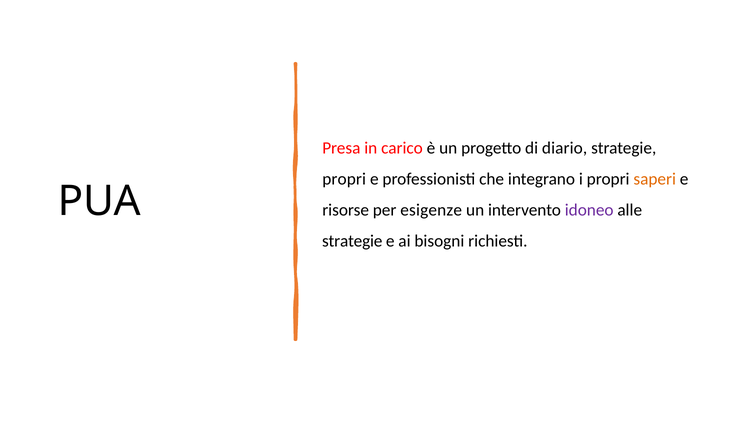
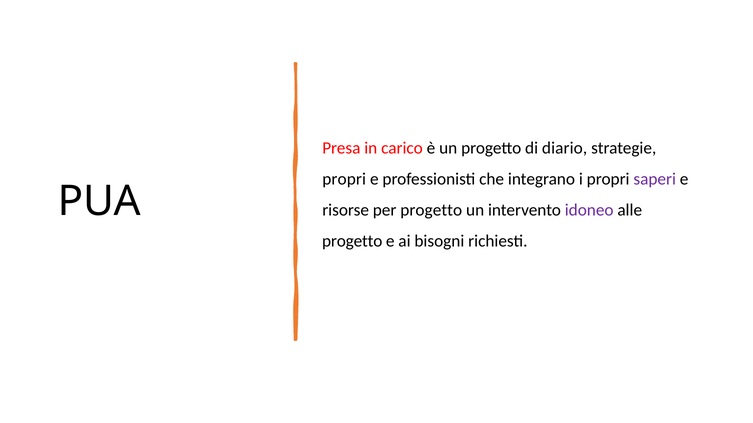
saperi colour: orange -> purple
per esigenze: esigenze -> progetto
strategie at (352, 241): strategie -> progetto
